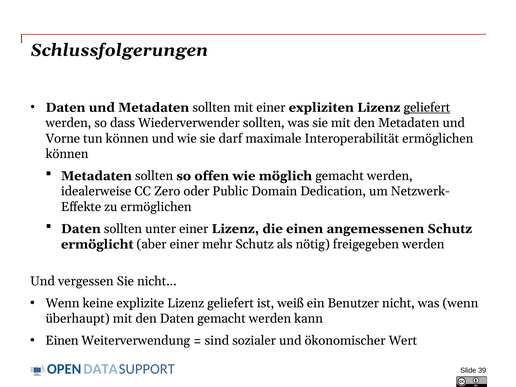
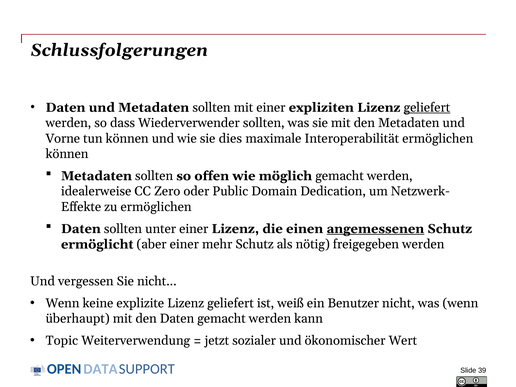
darf: darf -> dies
angemessenen underline: none -> present
Einen at (62, 341): Einen -> Topic
sind: sind -> jetzt
